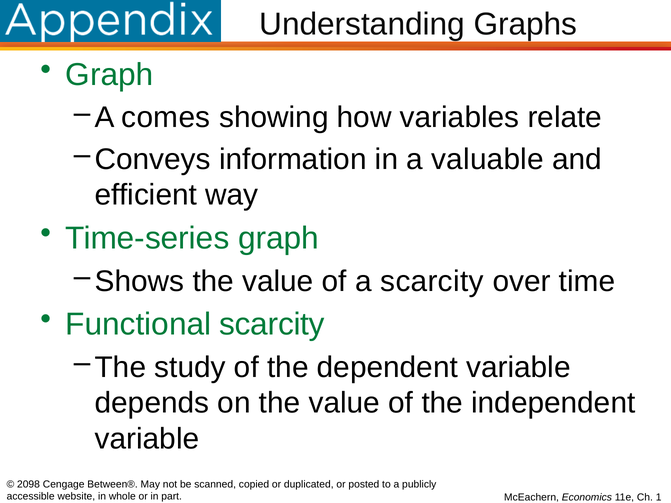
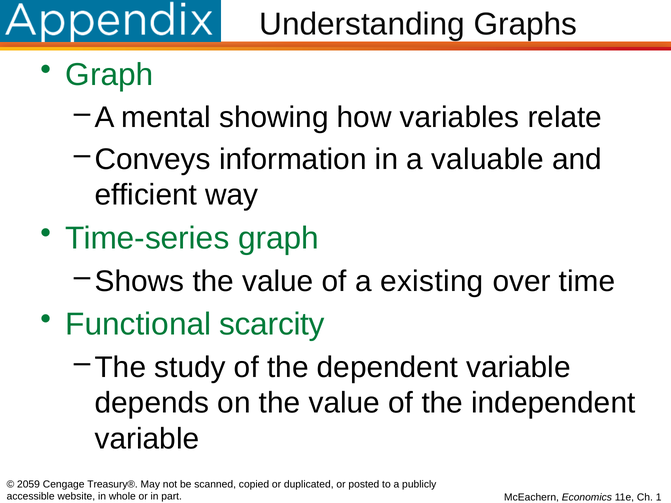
comes: comes -> mental
a scarcity: scarcity -> existing
2098: 2098 -> 2059
Between®: Between® -> Treasury®
